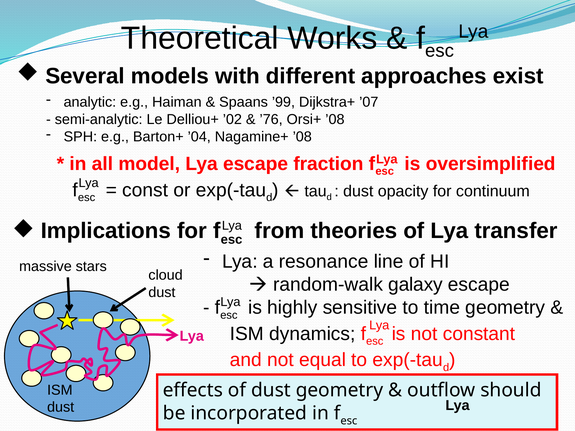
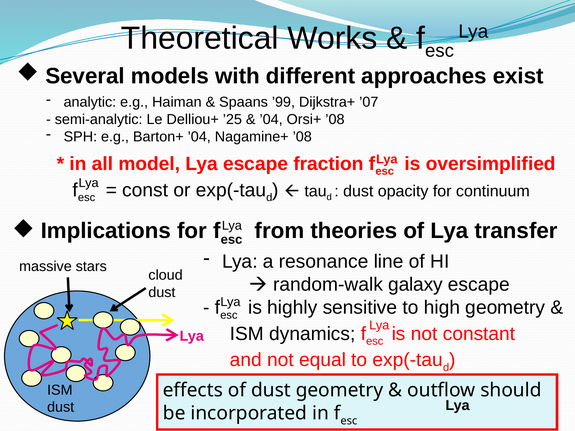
’02: ’02 -> ’25
’76 at (271, 120): ’76 -> ’04
time: time -> high
